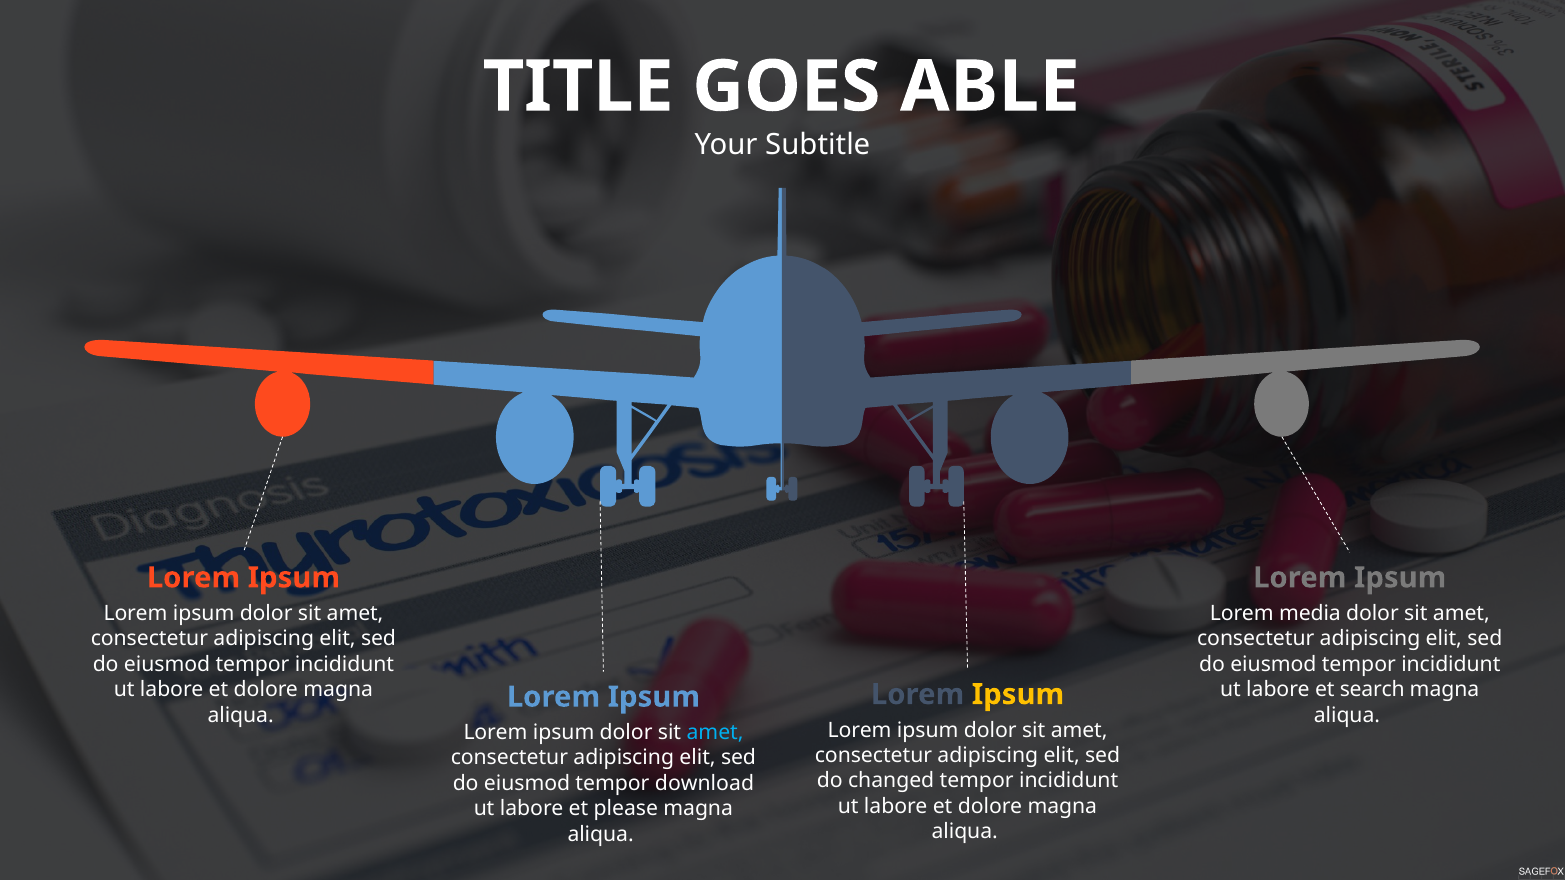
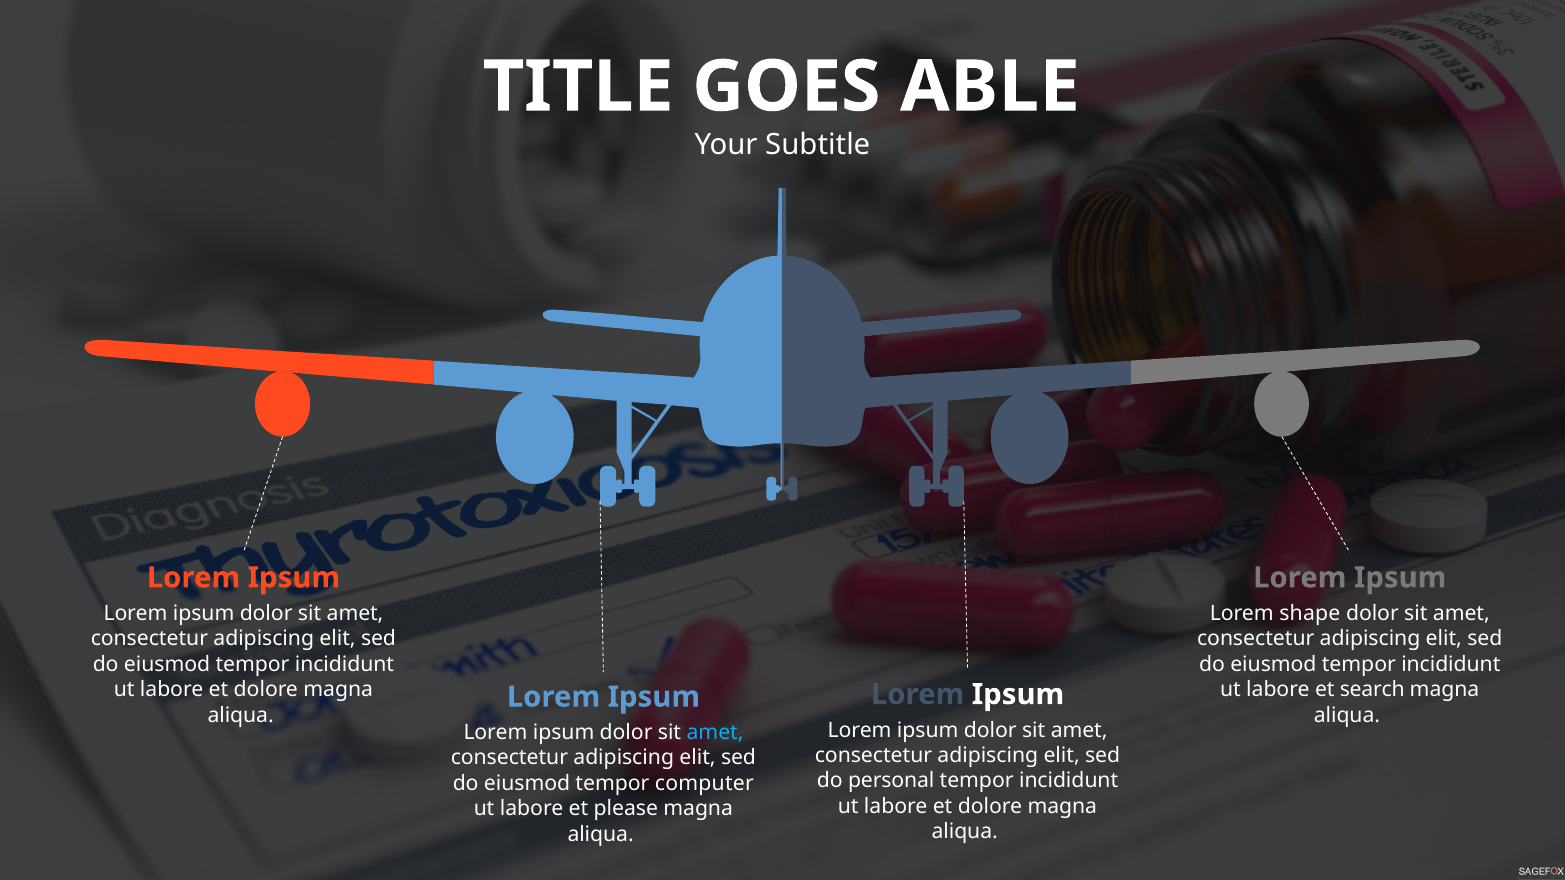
media: media -> shape
Ipsum at (1018, 695) colour: yellow -> white
changed: changed -> personal
download: download -> computer
